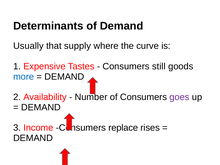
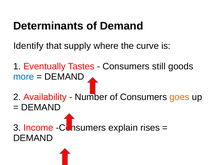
Usually: Usually -> Identify
Expensive: Expensive -> Eventually
goes colour: purple -> orange
replace: replace -> explain
